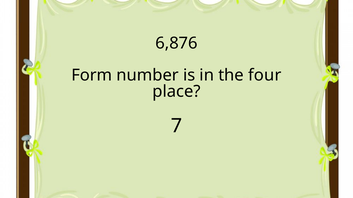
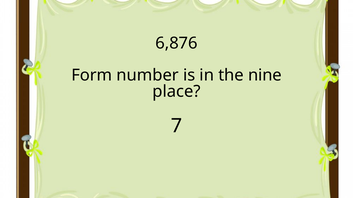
four: four -> nine
